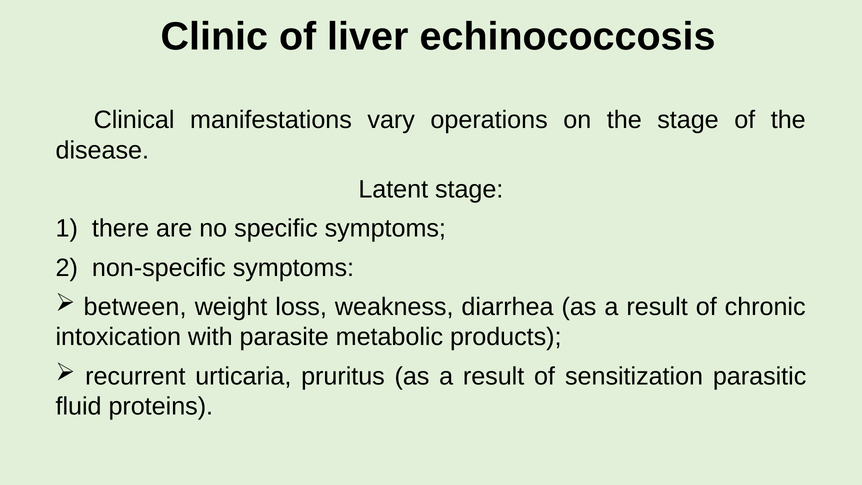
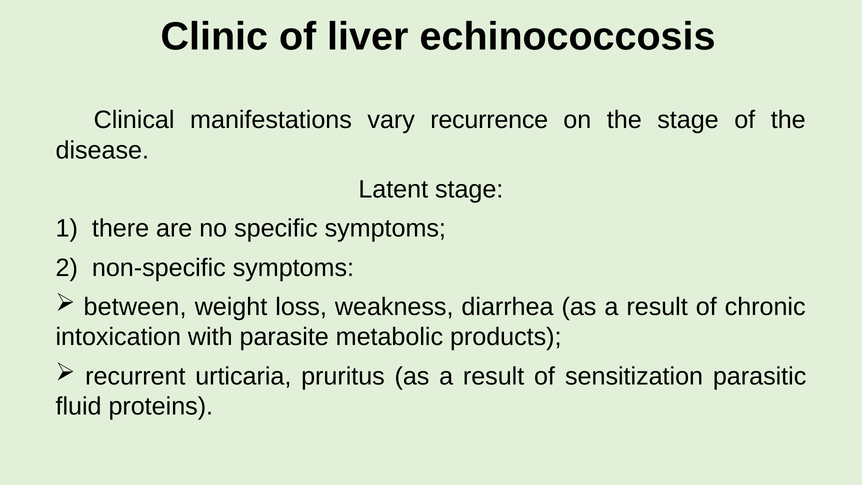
operations: operations -> recurrence
